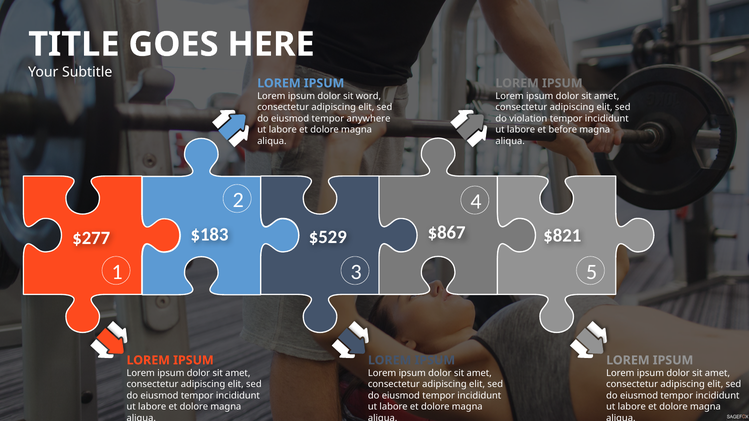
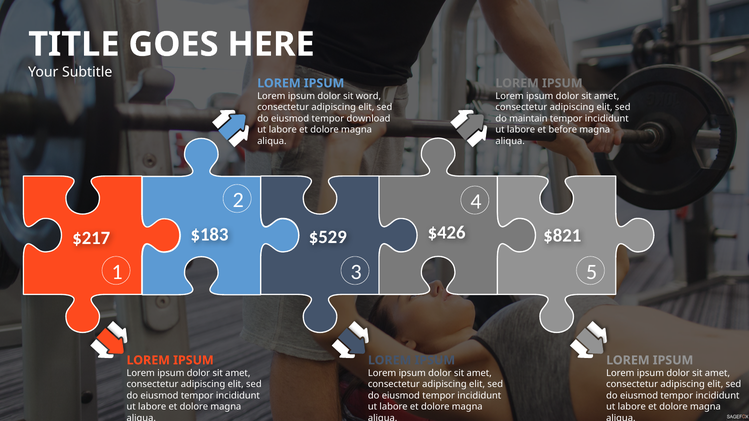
anywhere: anywhere -> download
violation: violation -> maintain
$867: $867 -> $426
$277: $277 -> $217
